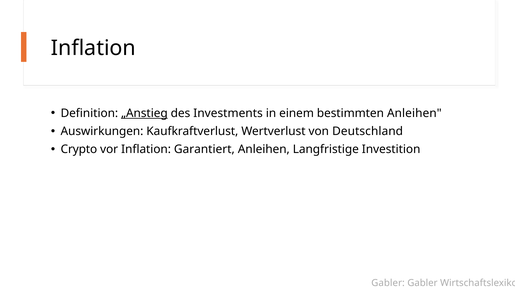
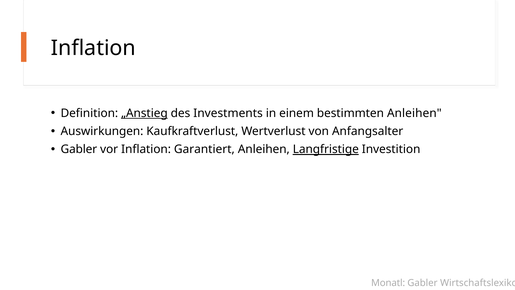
Deutschland: Deutschland -> Anfangsalter
Crypto at (79, 149): Crypto -> Gabler
Langfristige underline: none -> present
Gabler at (388, 283): Gabler -> Monatl
